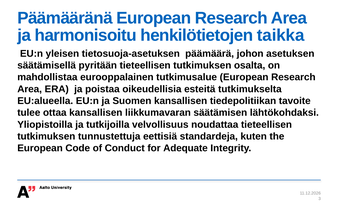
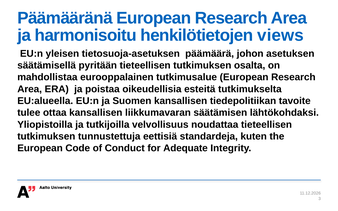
taikka: taikka -> views
